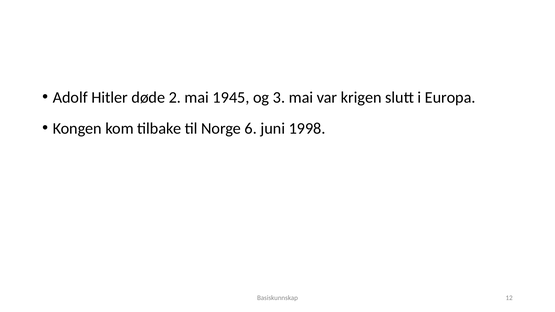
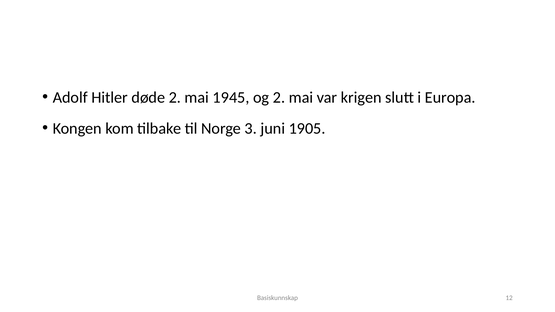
og 3: 3 -> 2
6: 6 -> 3
1998: 1998 -> 1905
